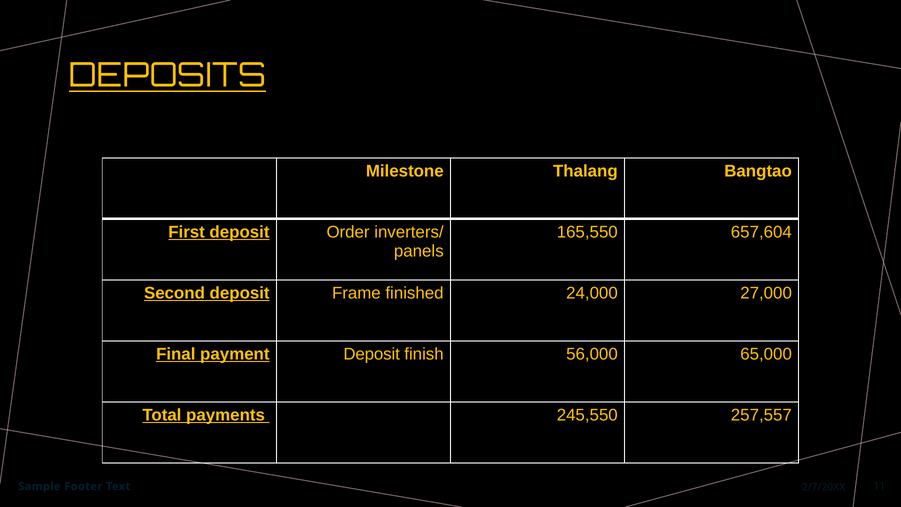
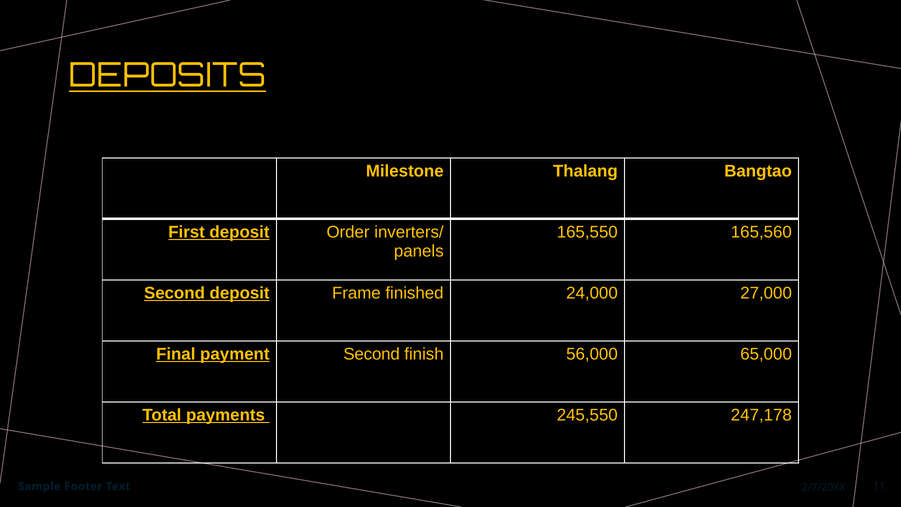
657,604: 657,604 -> 165,560
payment Deposit: Deposit -> Second
257,557: 257,557 -> 247,178
